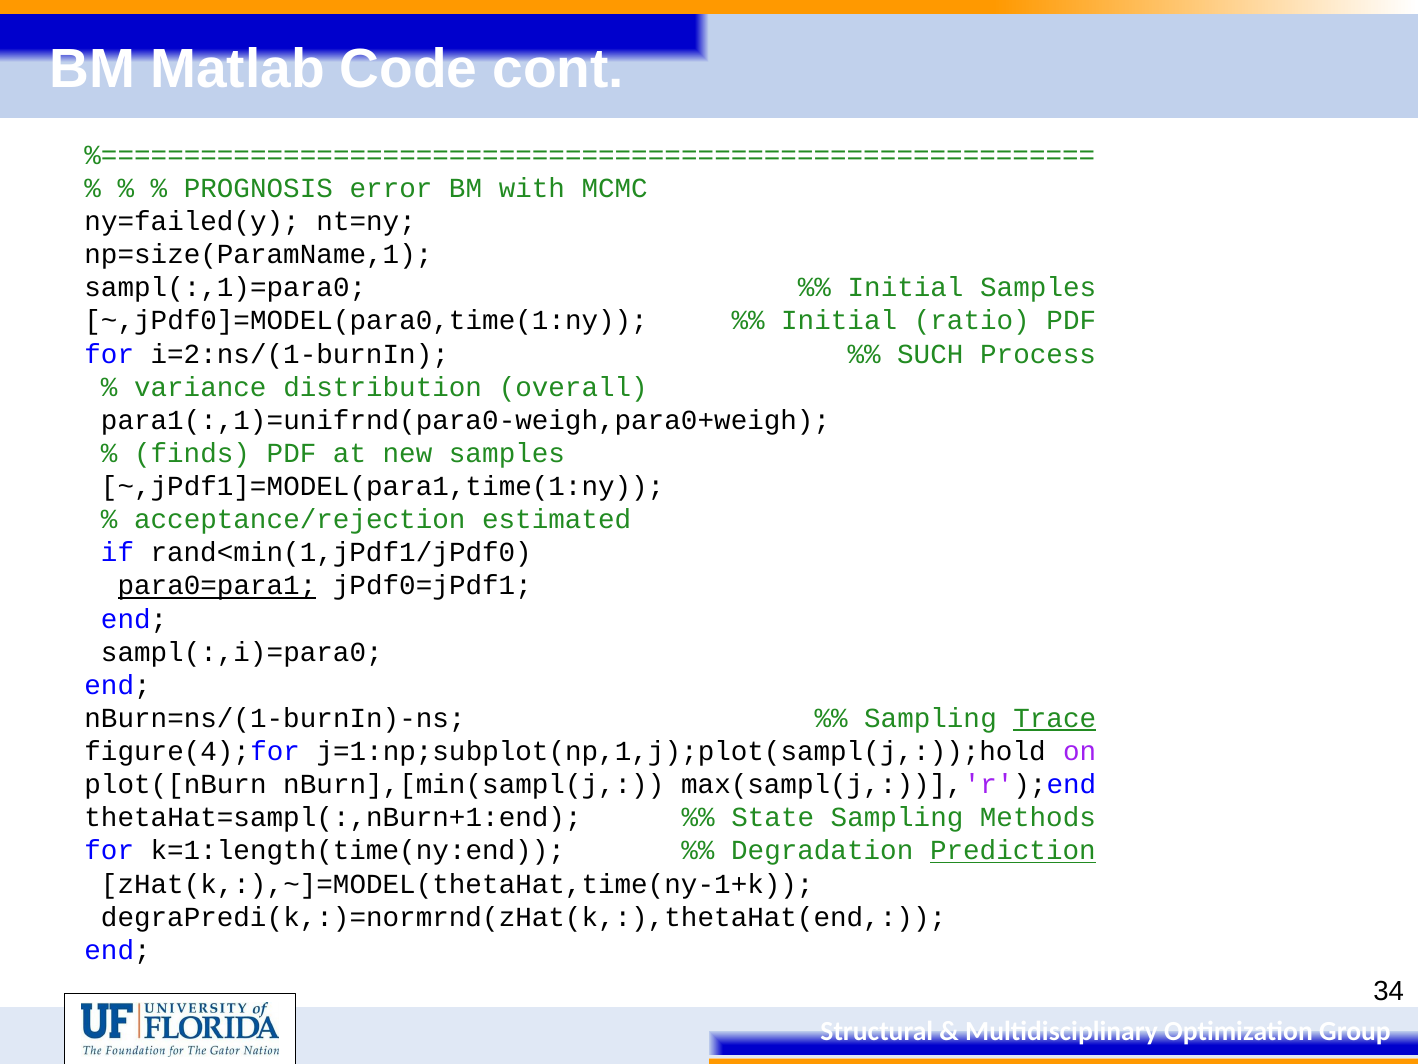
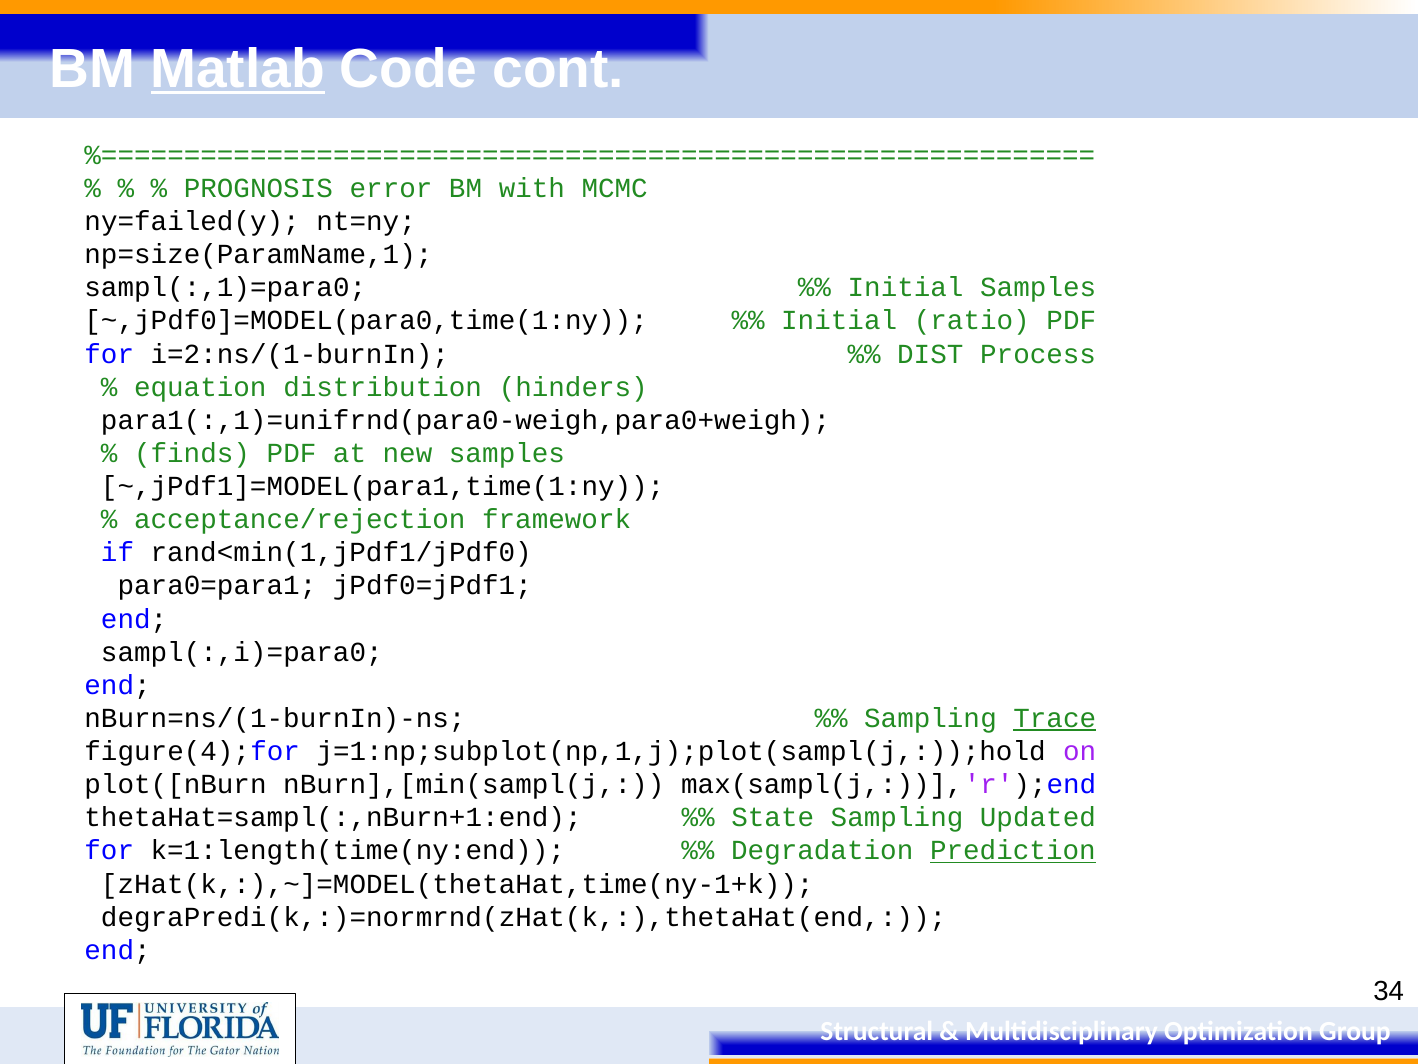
Matlab underline: none -> present
SUCH: SUCH -> DIST
variance: variance -> equation
overall: overall -> hinders
estimated: estimated -> framework
para0=para1 underline: present -> none
Methods: Methods -> Updated
